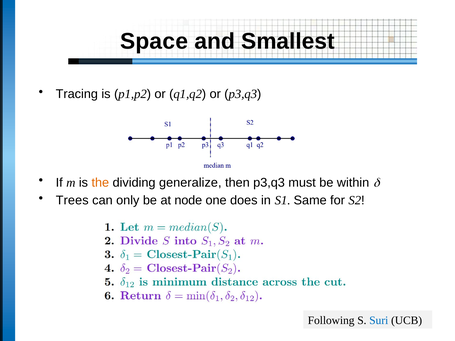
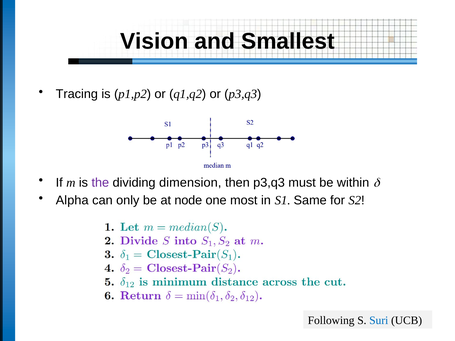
Space: Space -> Vision
the colour: orange -> purple
generalize: generalize -> dimension
Trees: Trees -> Alpha
does: does -> most
